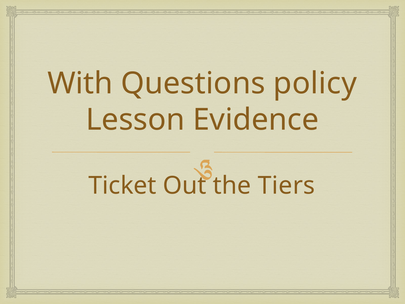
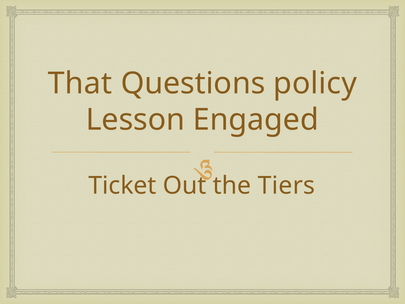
With: With -> That
Evidence: Evidence -> Engaged
